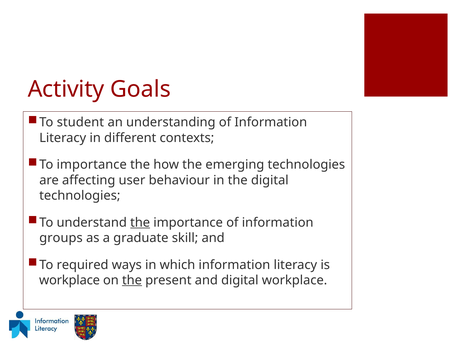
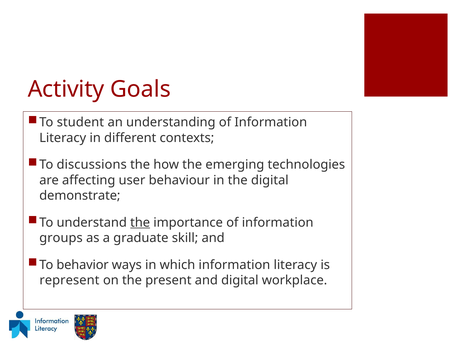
To importance: importance -> discussions
technologies at (80, 196): technologies -> demonstrate
required: required -> behavior
workplace at (70, 281): workplace -> represent
the at (132, 281) underline: present -> none
